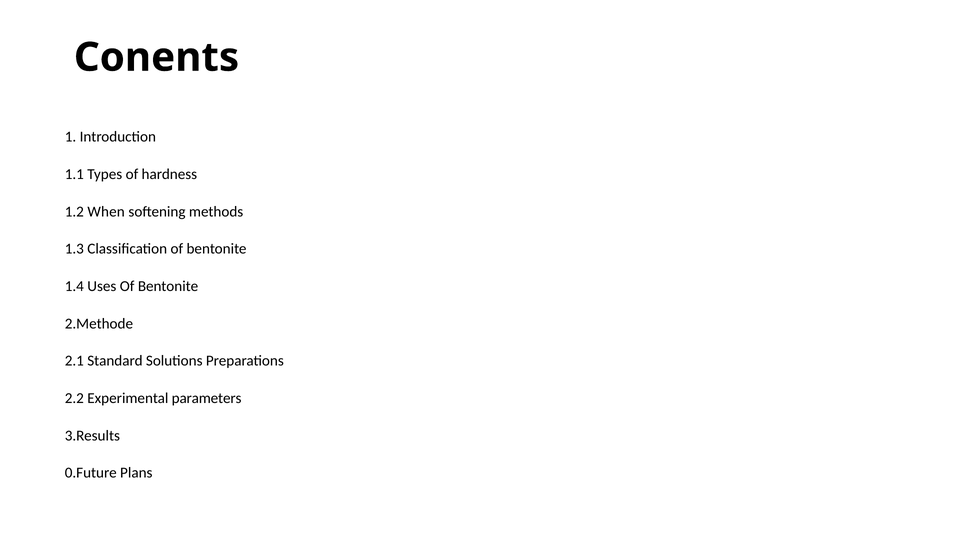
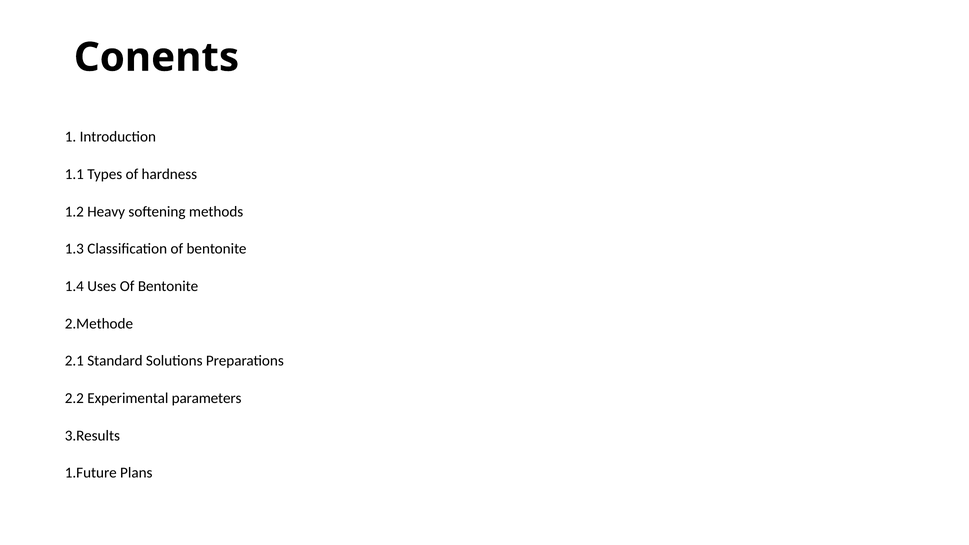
When: When -> Heavy
0.Future: 0.Future -> 1.Future
